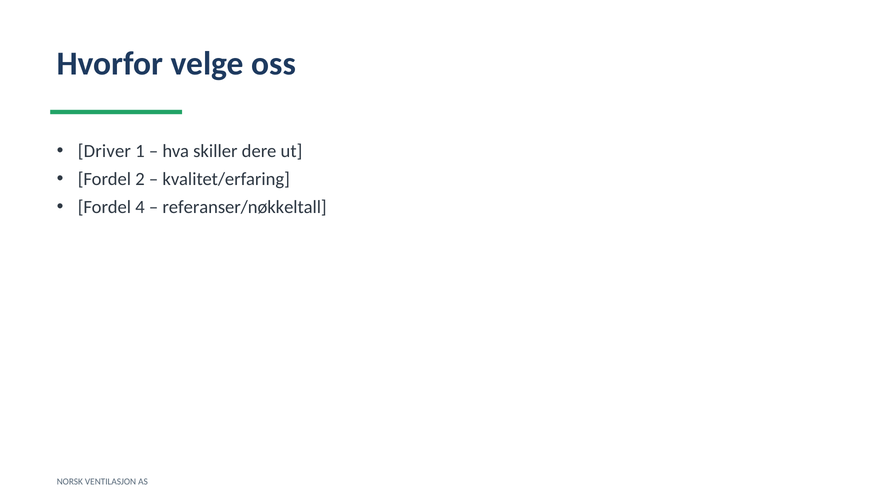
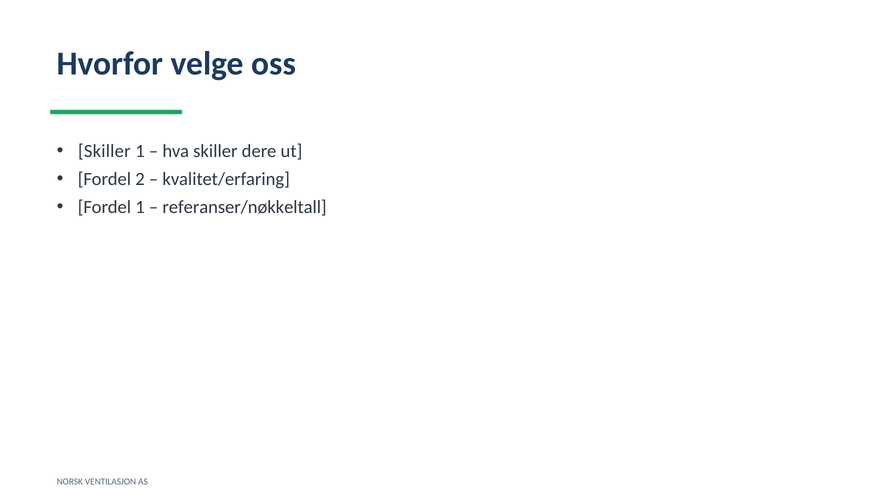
Driver at (104, 151): Driver -> Skiller
Fordel 4: 4 -> 1
